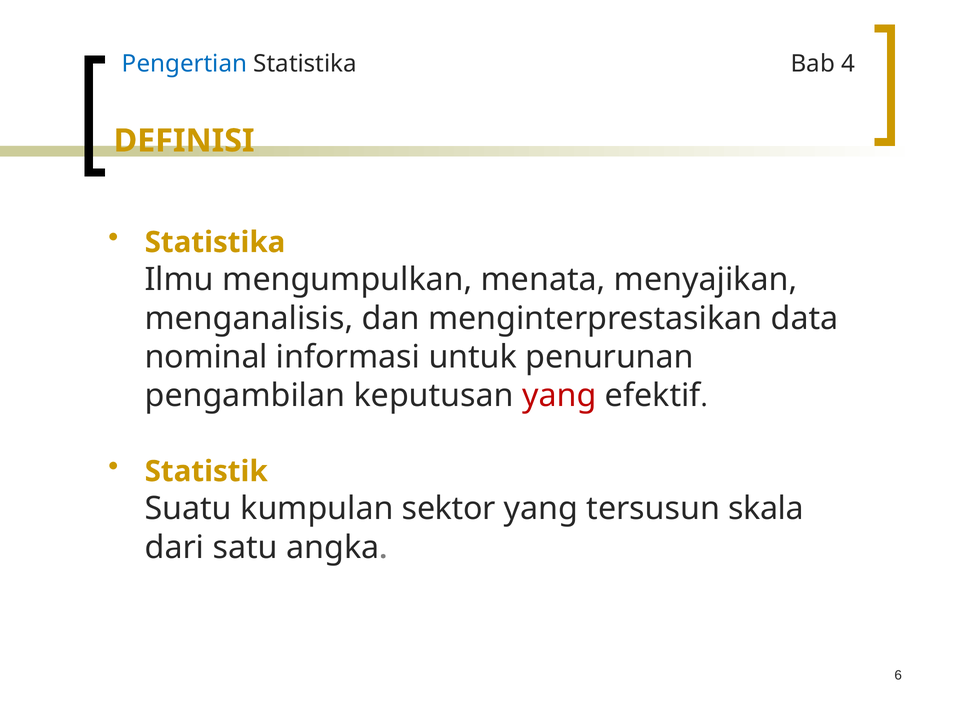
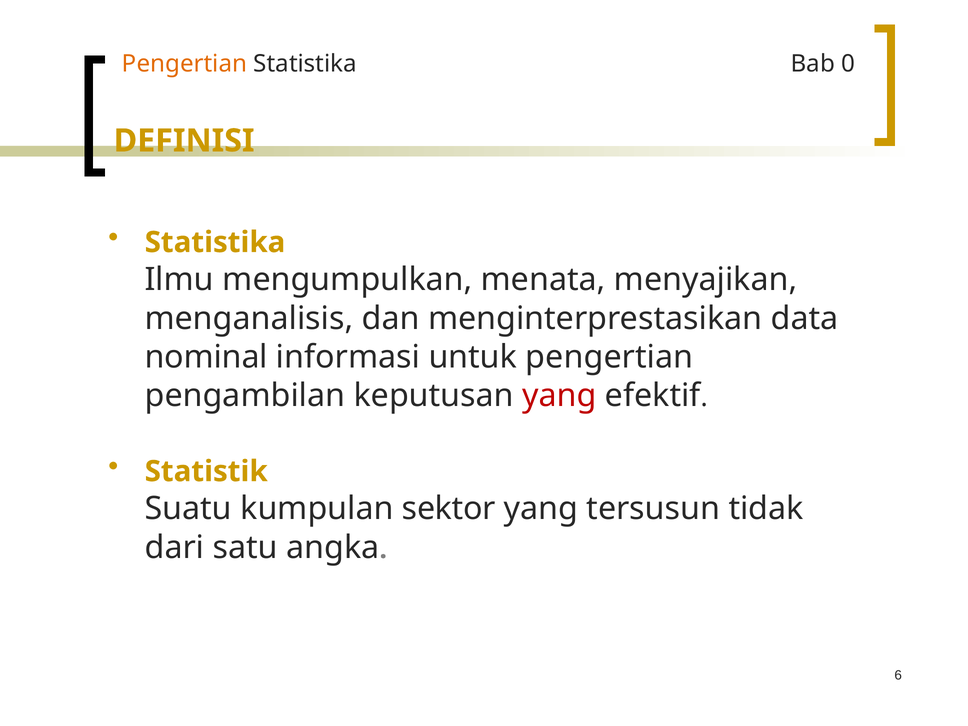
Pengertian at (185, 64) colour: blue -> orange
4: 4 -> 0
untuk penurunan: penurunan -> pengertian
skala: skala -> tidak
